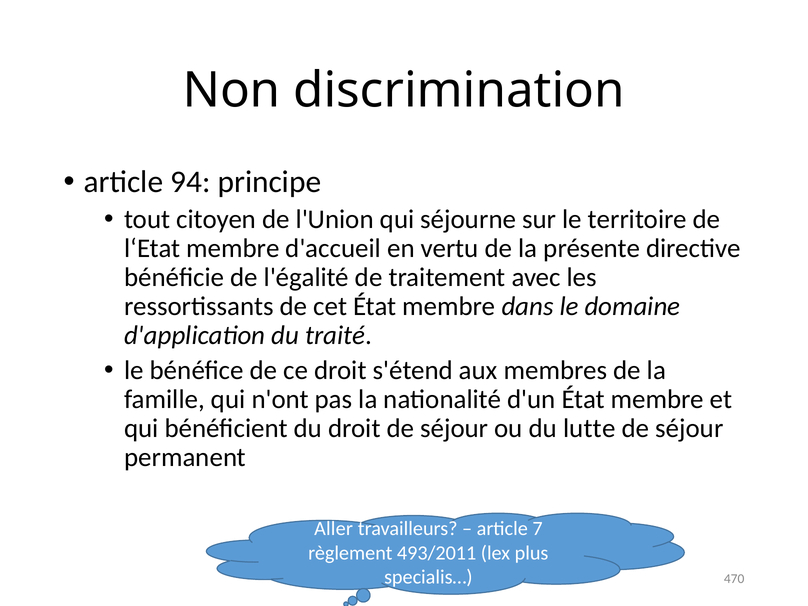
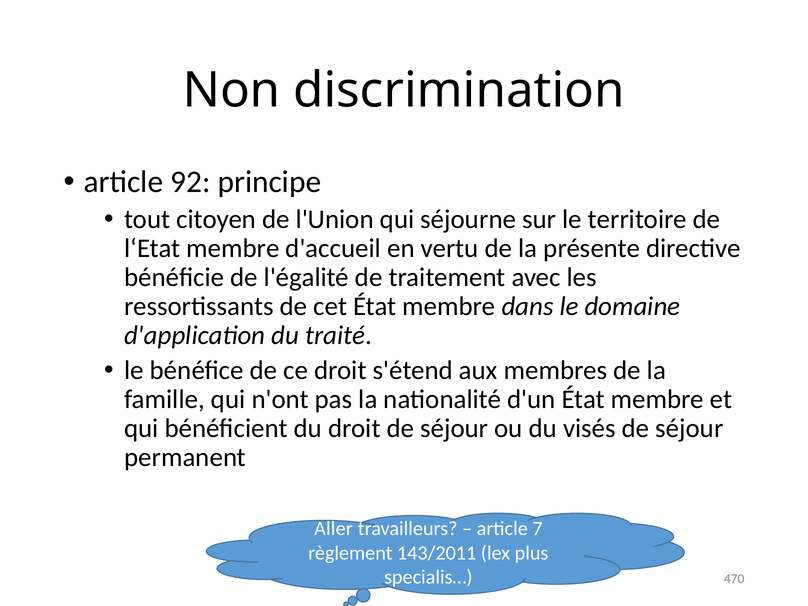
94: 94 -> 92
lutte: lutte -> visés
493/2011: 493/2011 -> 143/2011
